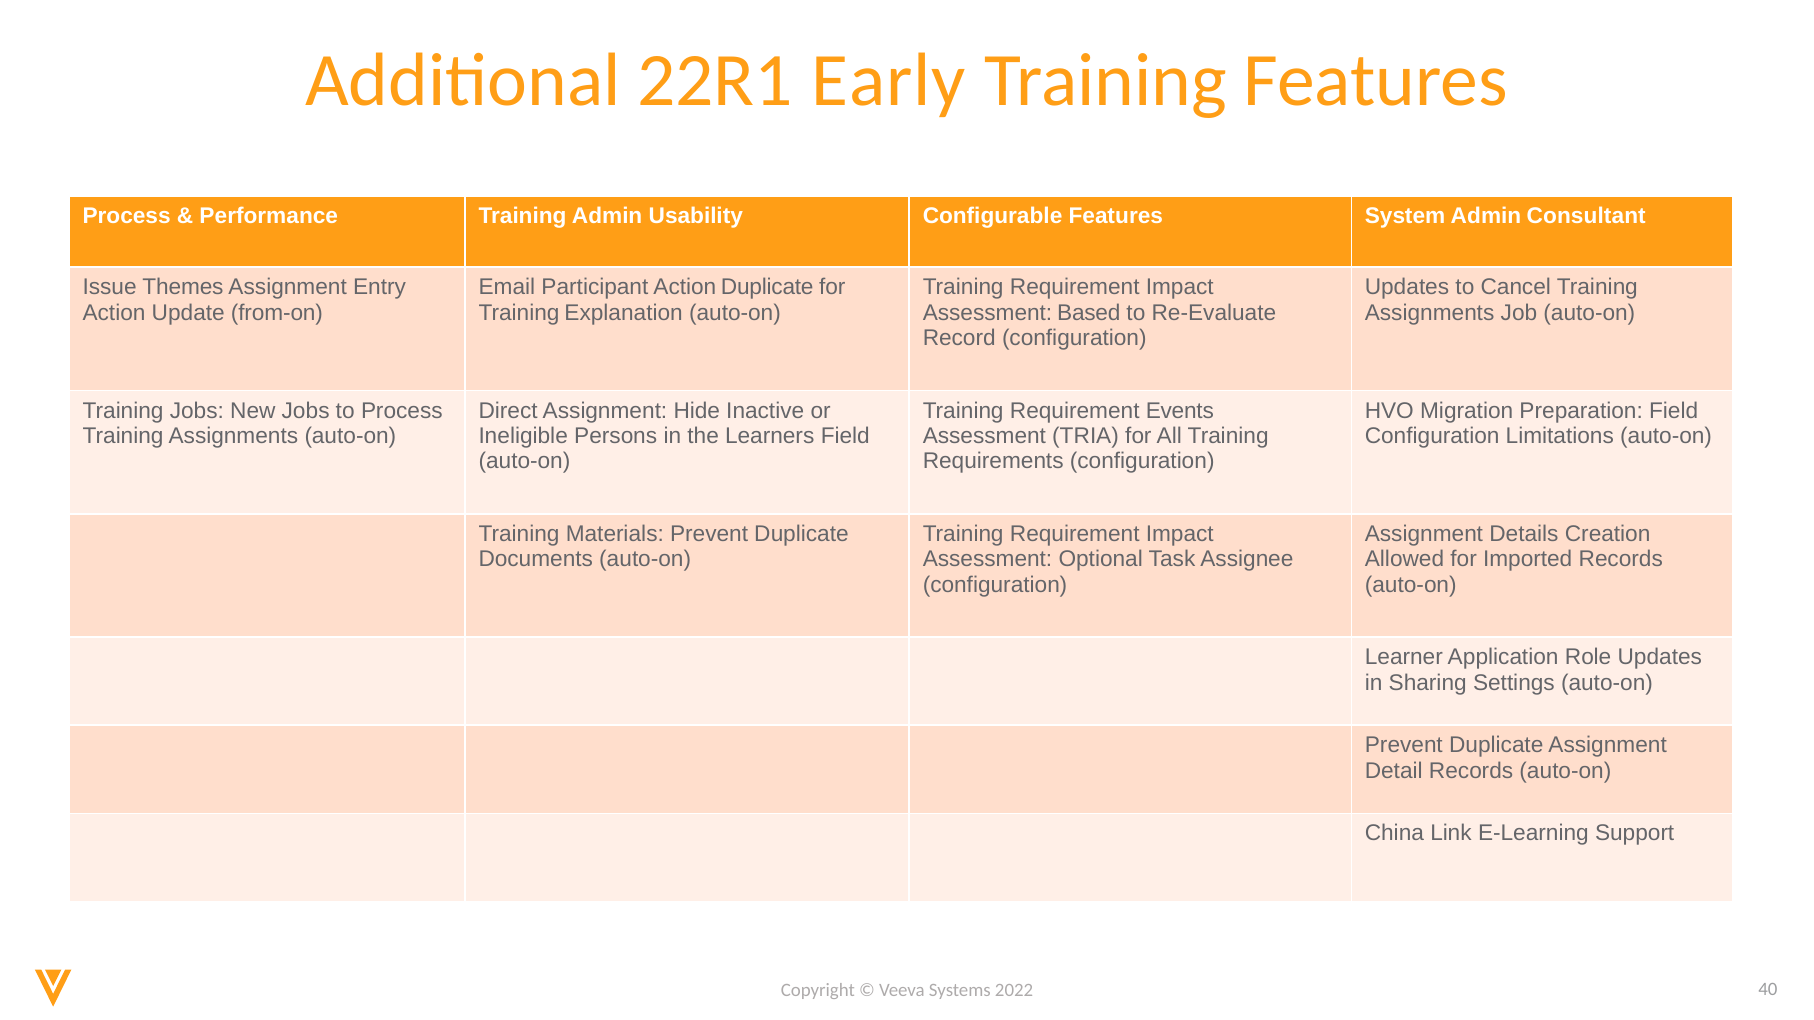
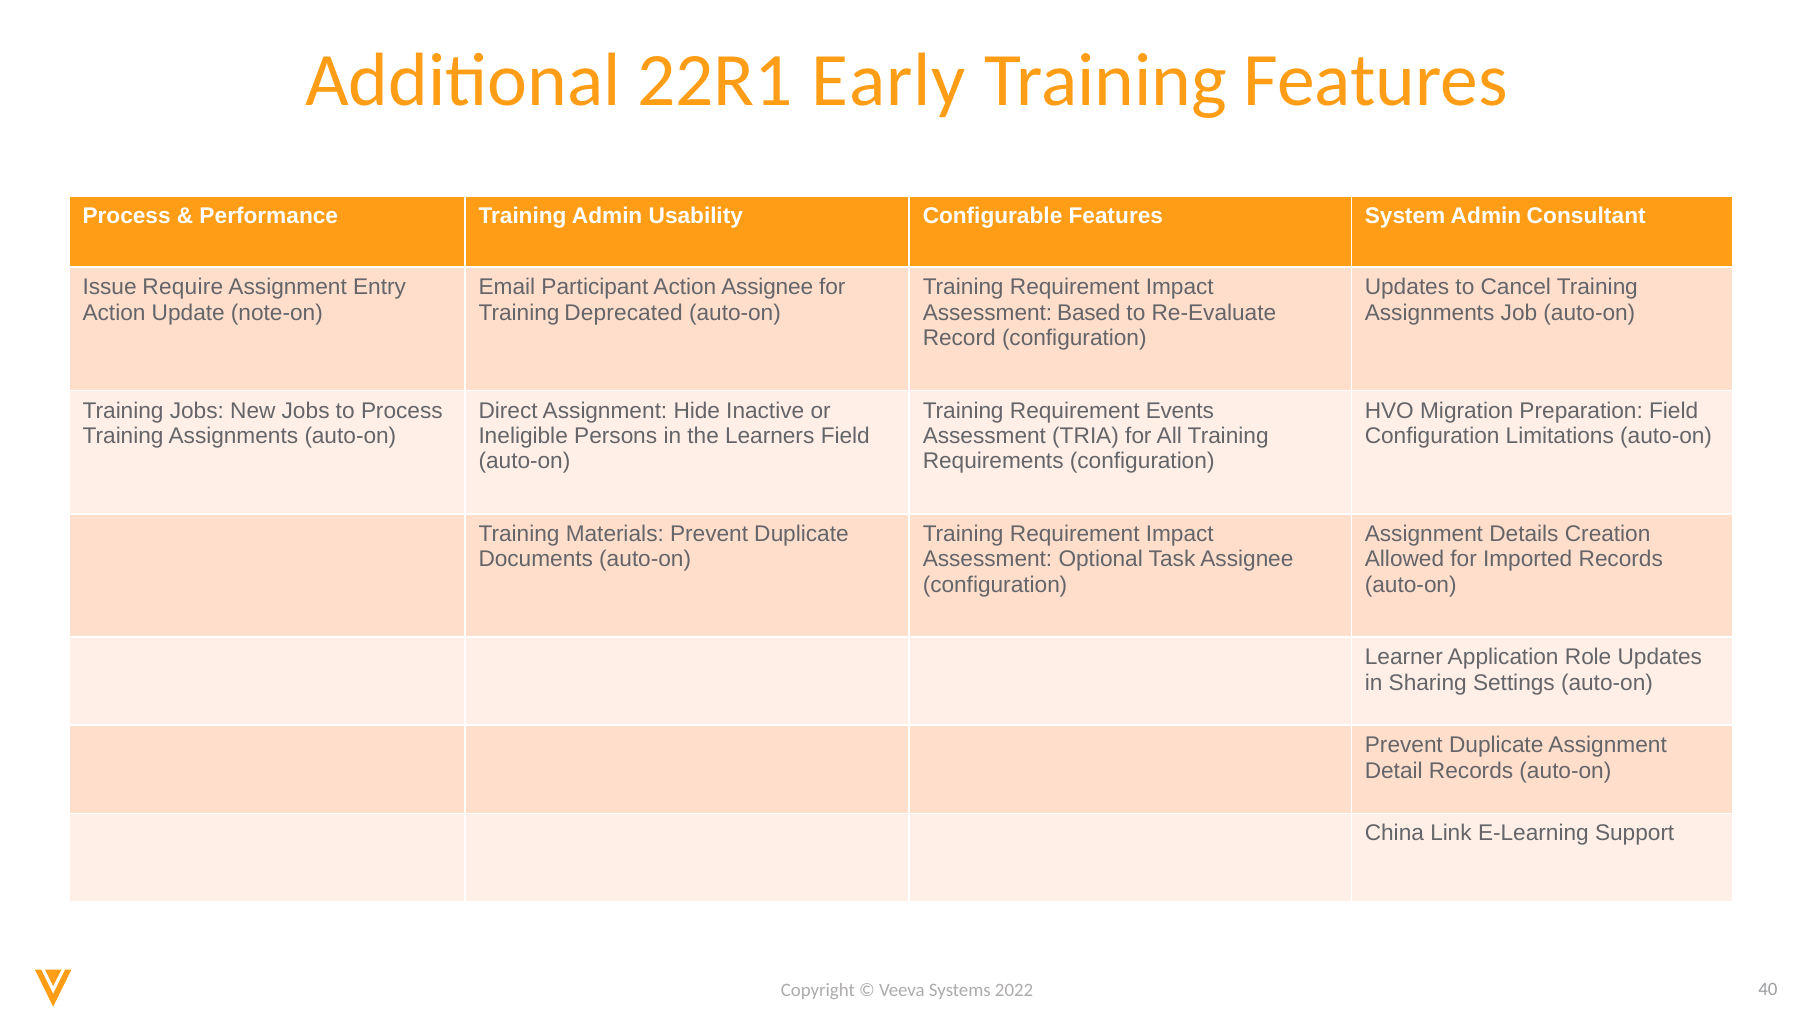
Themes: Themes -> Require
Action Duplicate: Duplicate -> Assignee
from-on: from-on -> note-on
Explanation: Explanation -> Deprecated
